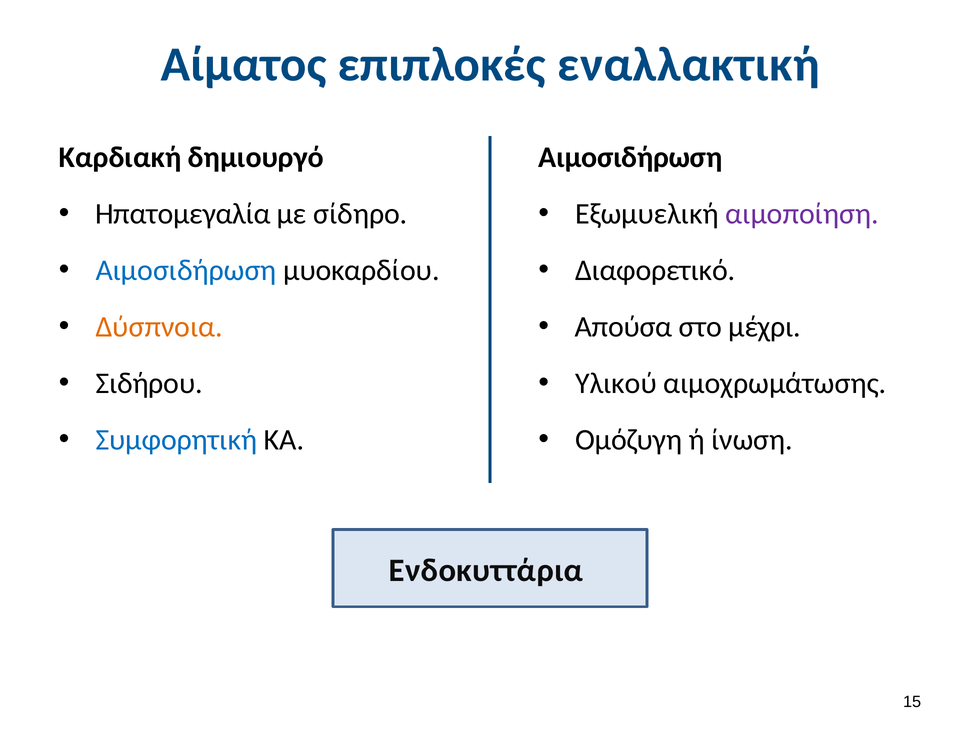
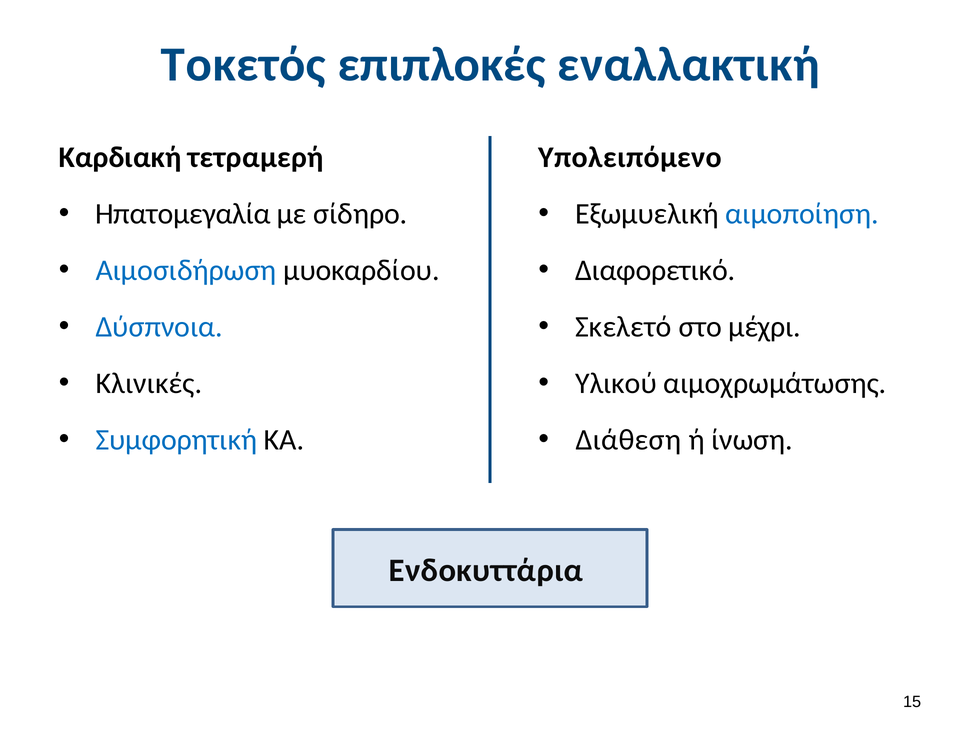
Αίματος: Αίματος -> Τοκετός
Αιμοσιδήρωση at (630, 157): Αιμοσιδήρωση -> Υπολειπόμενο
δημιουργό: δημιουργό -> τετραμερή
αιμοποίηση colour: purple -> blue
Απούσα: Απούσα -> Σκελετό
Δύσπνοια colour: orange -> blue
Σιδήρου: Σιδήρου -> Κλινικές
Ομόζυγη: Ομόζυγη -> Διάθεση
